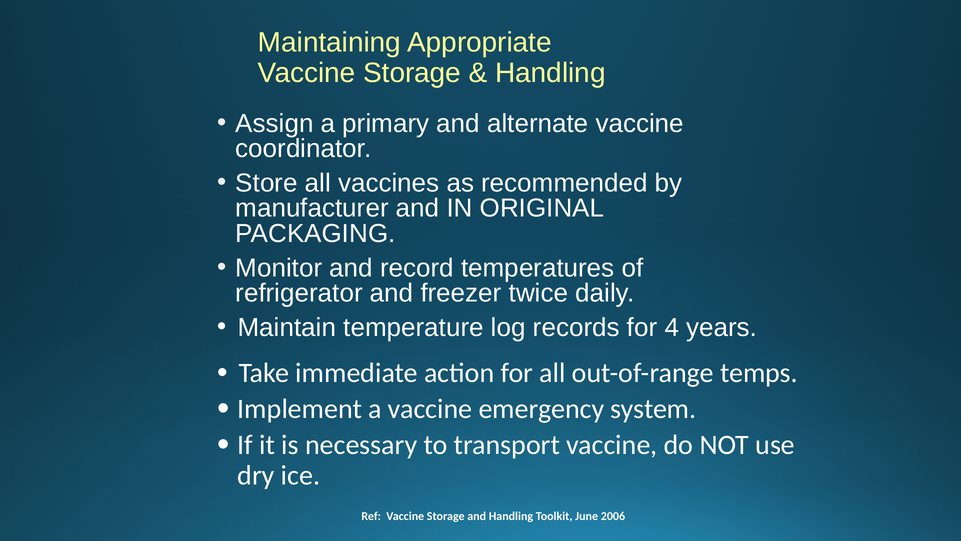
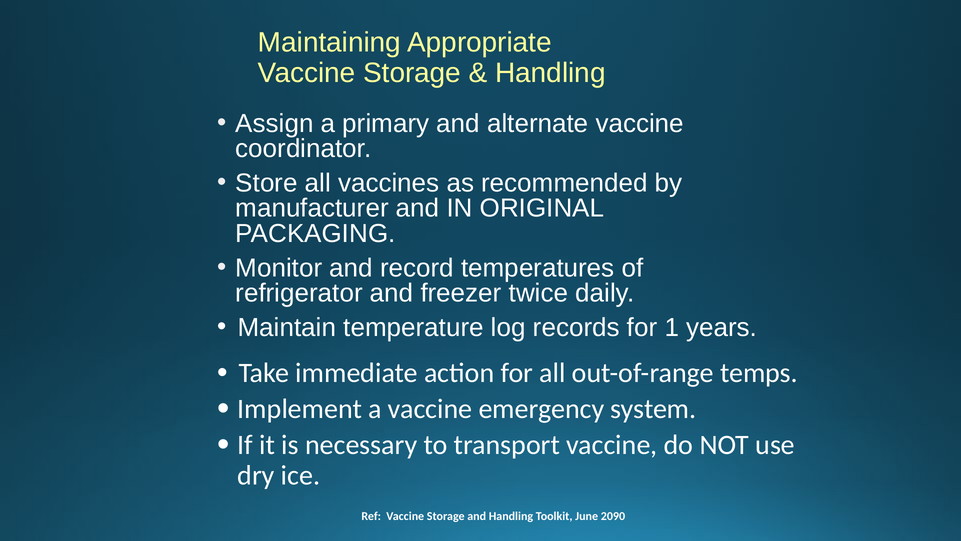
4: 4 -> 1
2006: 2006 -> 2090
